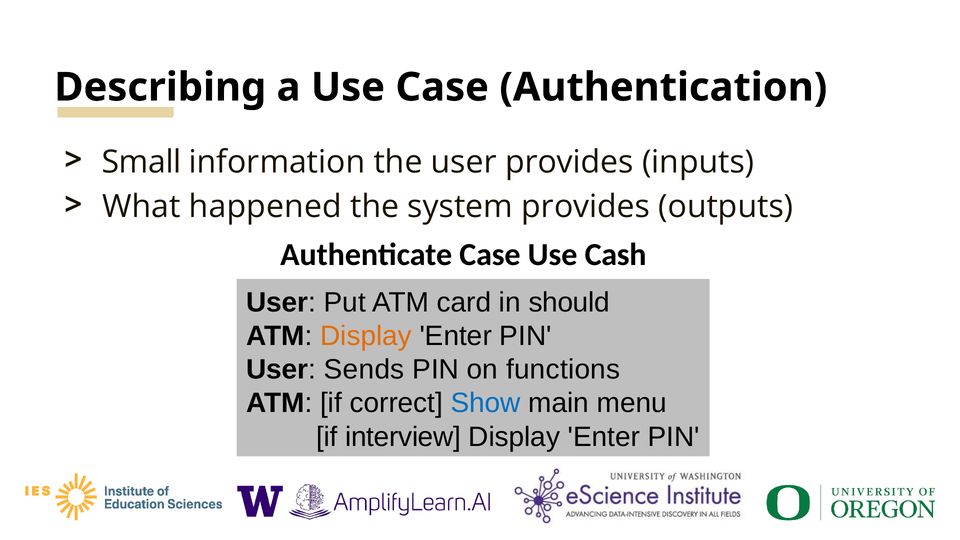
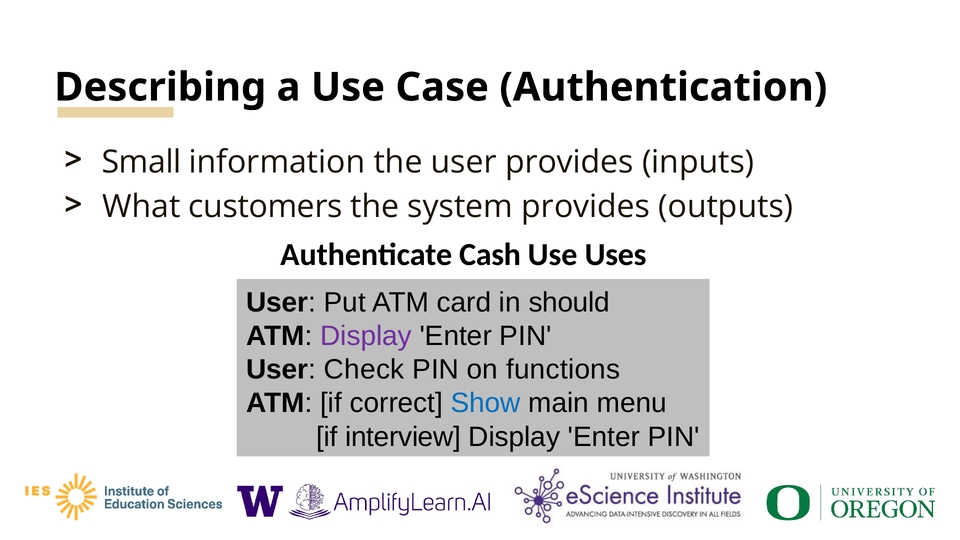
happened: happened -> customers
Authenticate Case: Case -> Cash
Cash: Cash -> Uses
Display at (366, 336) colour: orange -> purple
Sends: Sends -> Check
